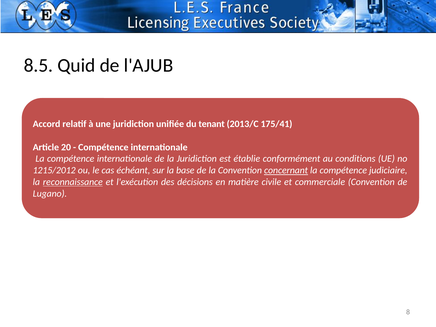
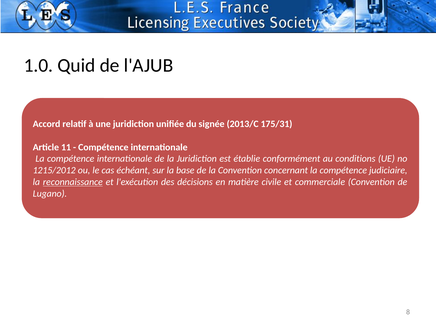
8.5: 8.5 -> 1.0
tenant: tenant -> signée
175/41: 175/41 -> 175/31
20: 20 -> 11
concernant underline: present -> none
